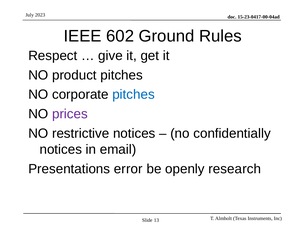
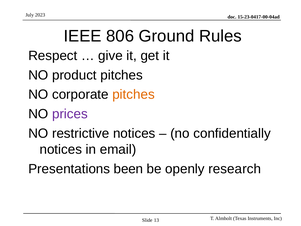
602: 602 -> 806
pitches at (134, 94) colour: blue -> orange
error: error -> been
